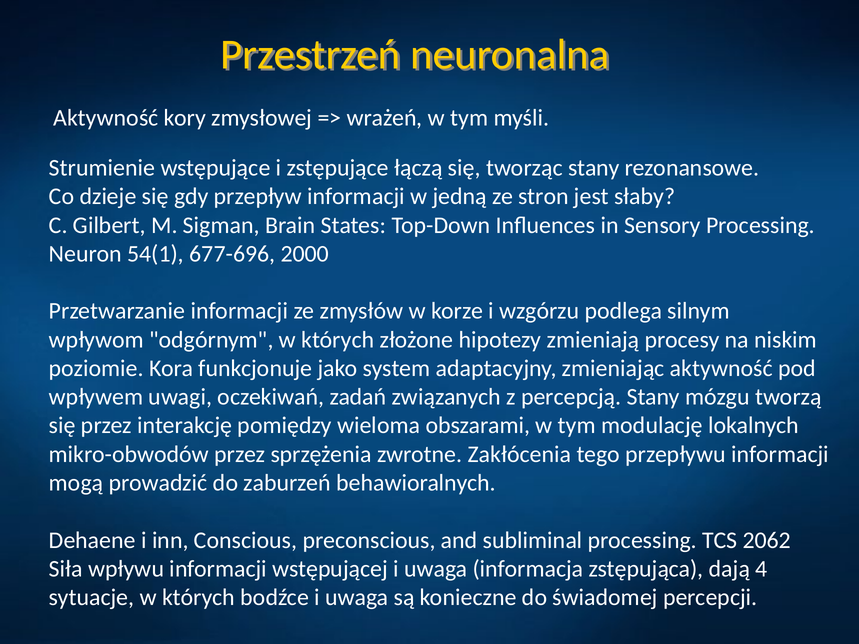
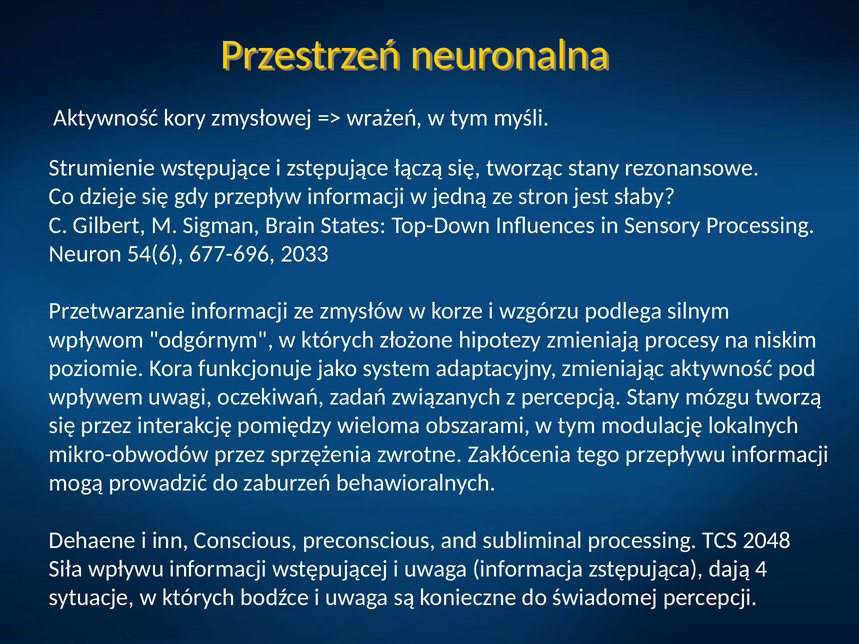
54(1: 54(1 -> 54(6
2000: 2000 -> 2033
2062: 2062 -> 2048
